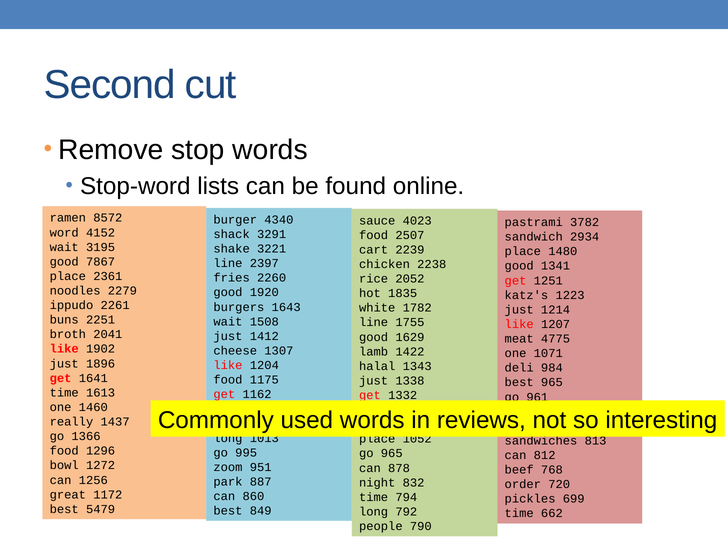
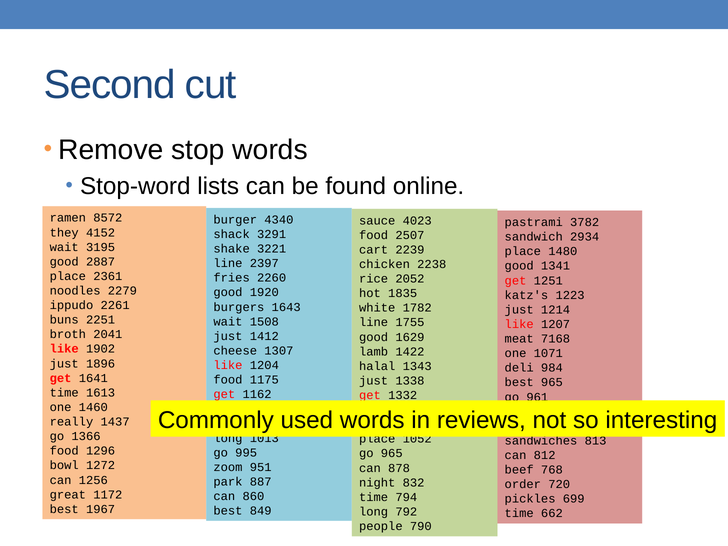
word: word -> they
7867: 7867 -> 2887
4775: 4775 -> 7168
5479: 5479 -> 1967
